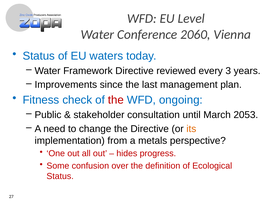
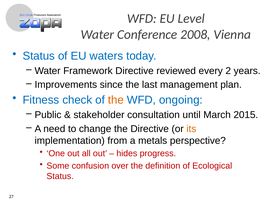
2060: 2060 -> 2008
3: 3 -> 2
the at (116, 100) colour: red -> orange
2053: 2053 -> 2015
